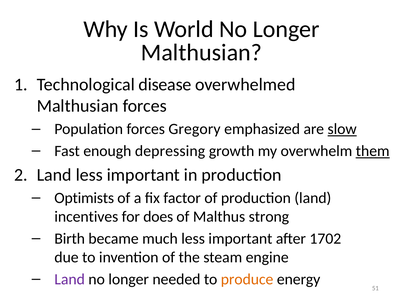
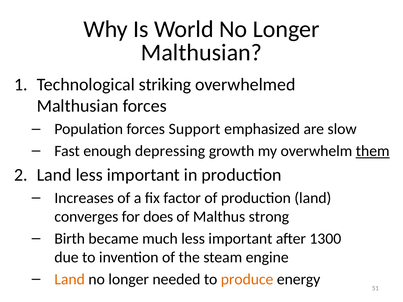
disease: disease -> striking
Gregory: Gregory -> Support
slow underline: present -> none
Optimists: Optimists -> Increases
incentives: incentives -> converges
1702: 1702 -> 1300
Land at (70, 279) colour: purple -> orange
